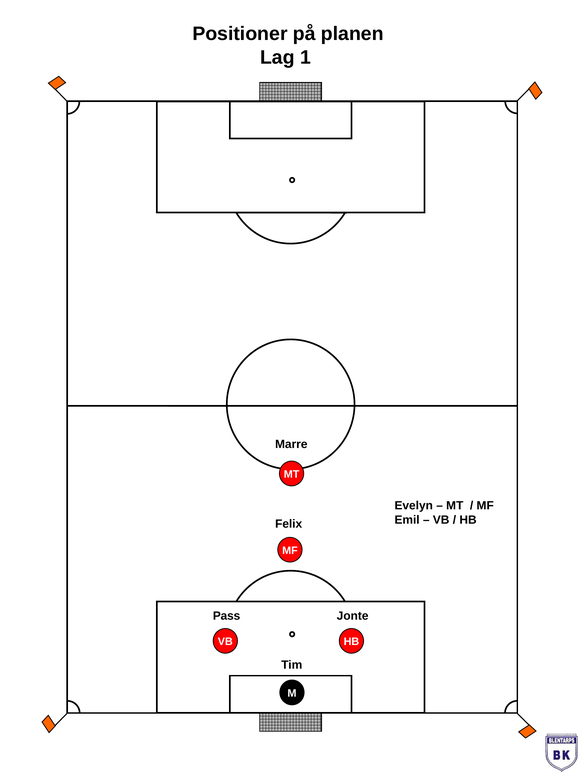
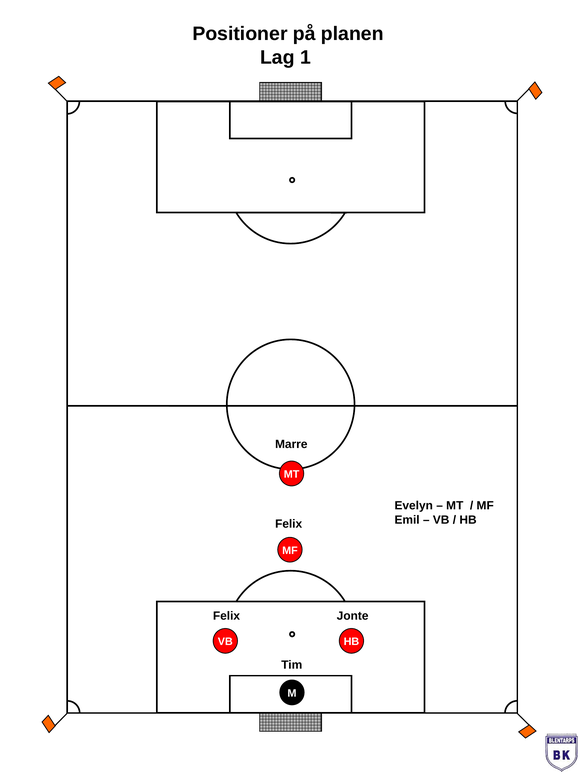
Pass at (227, 616): Pass -> Felix
